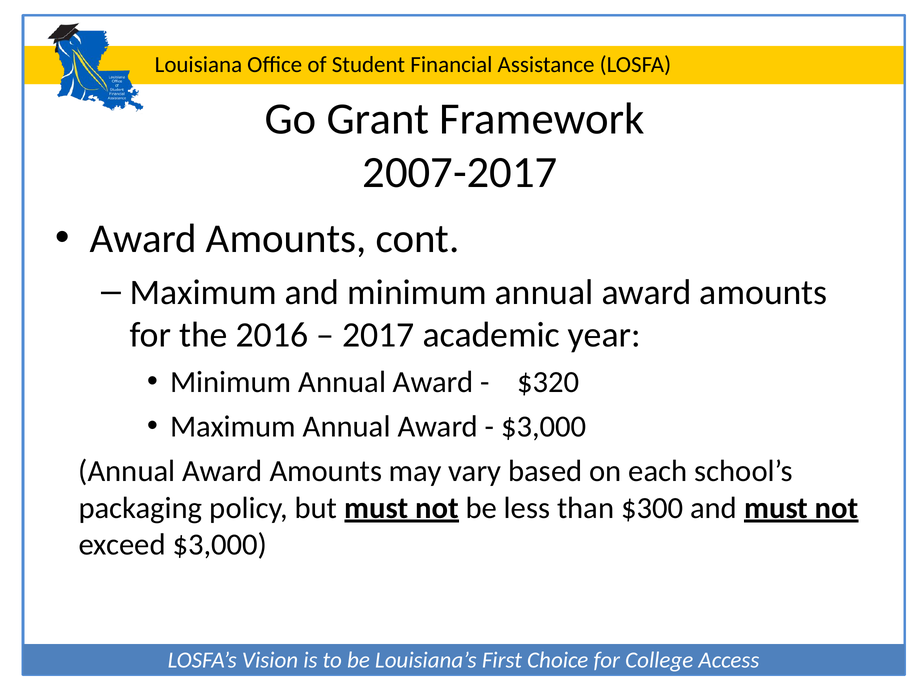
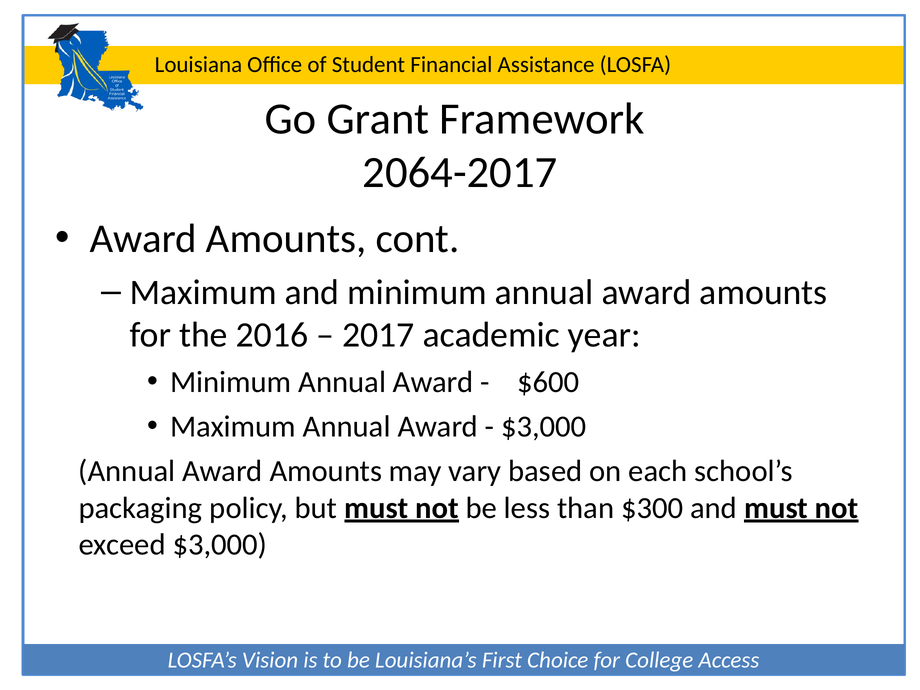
2007-2017: 2007-2017 -> 2064-2017
$320: $320 -> $600
